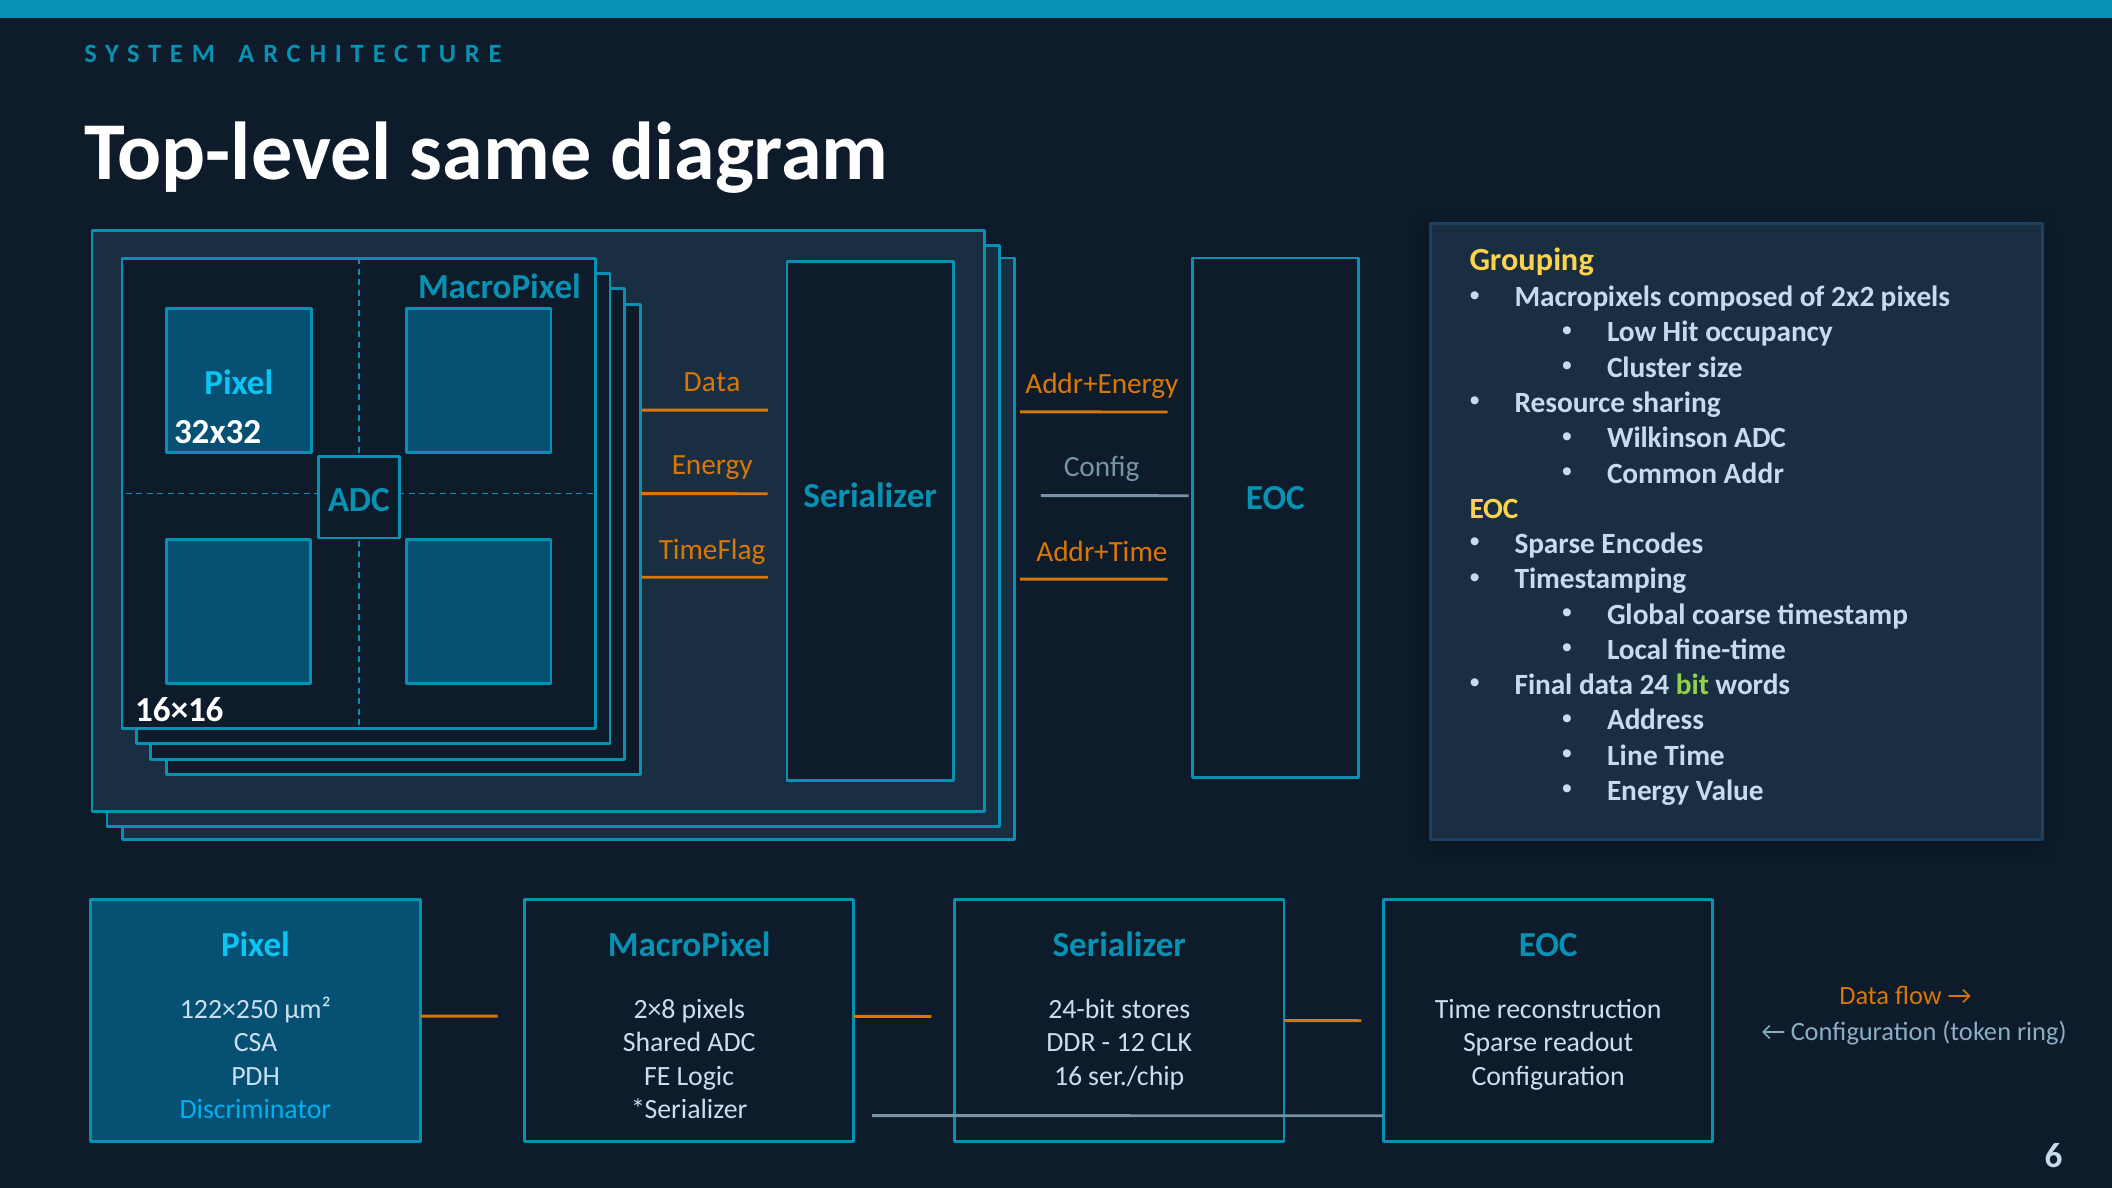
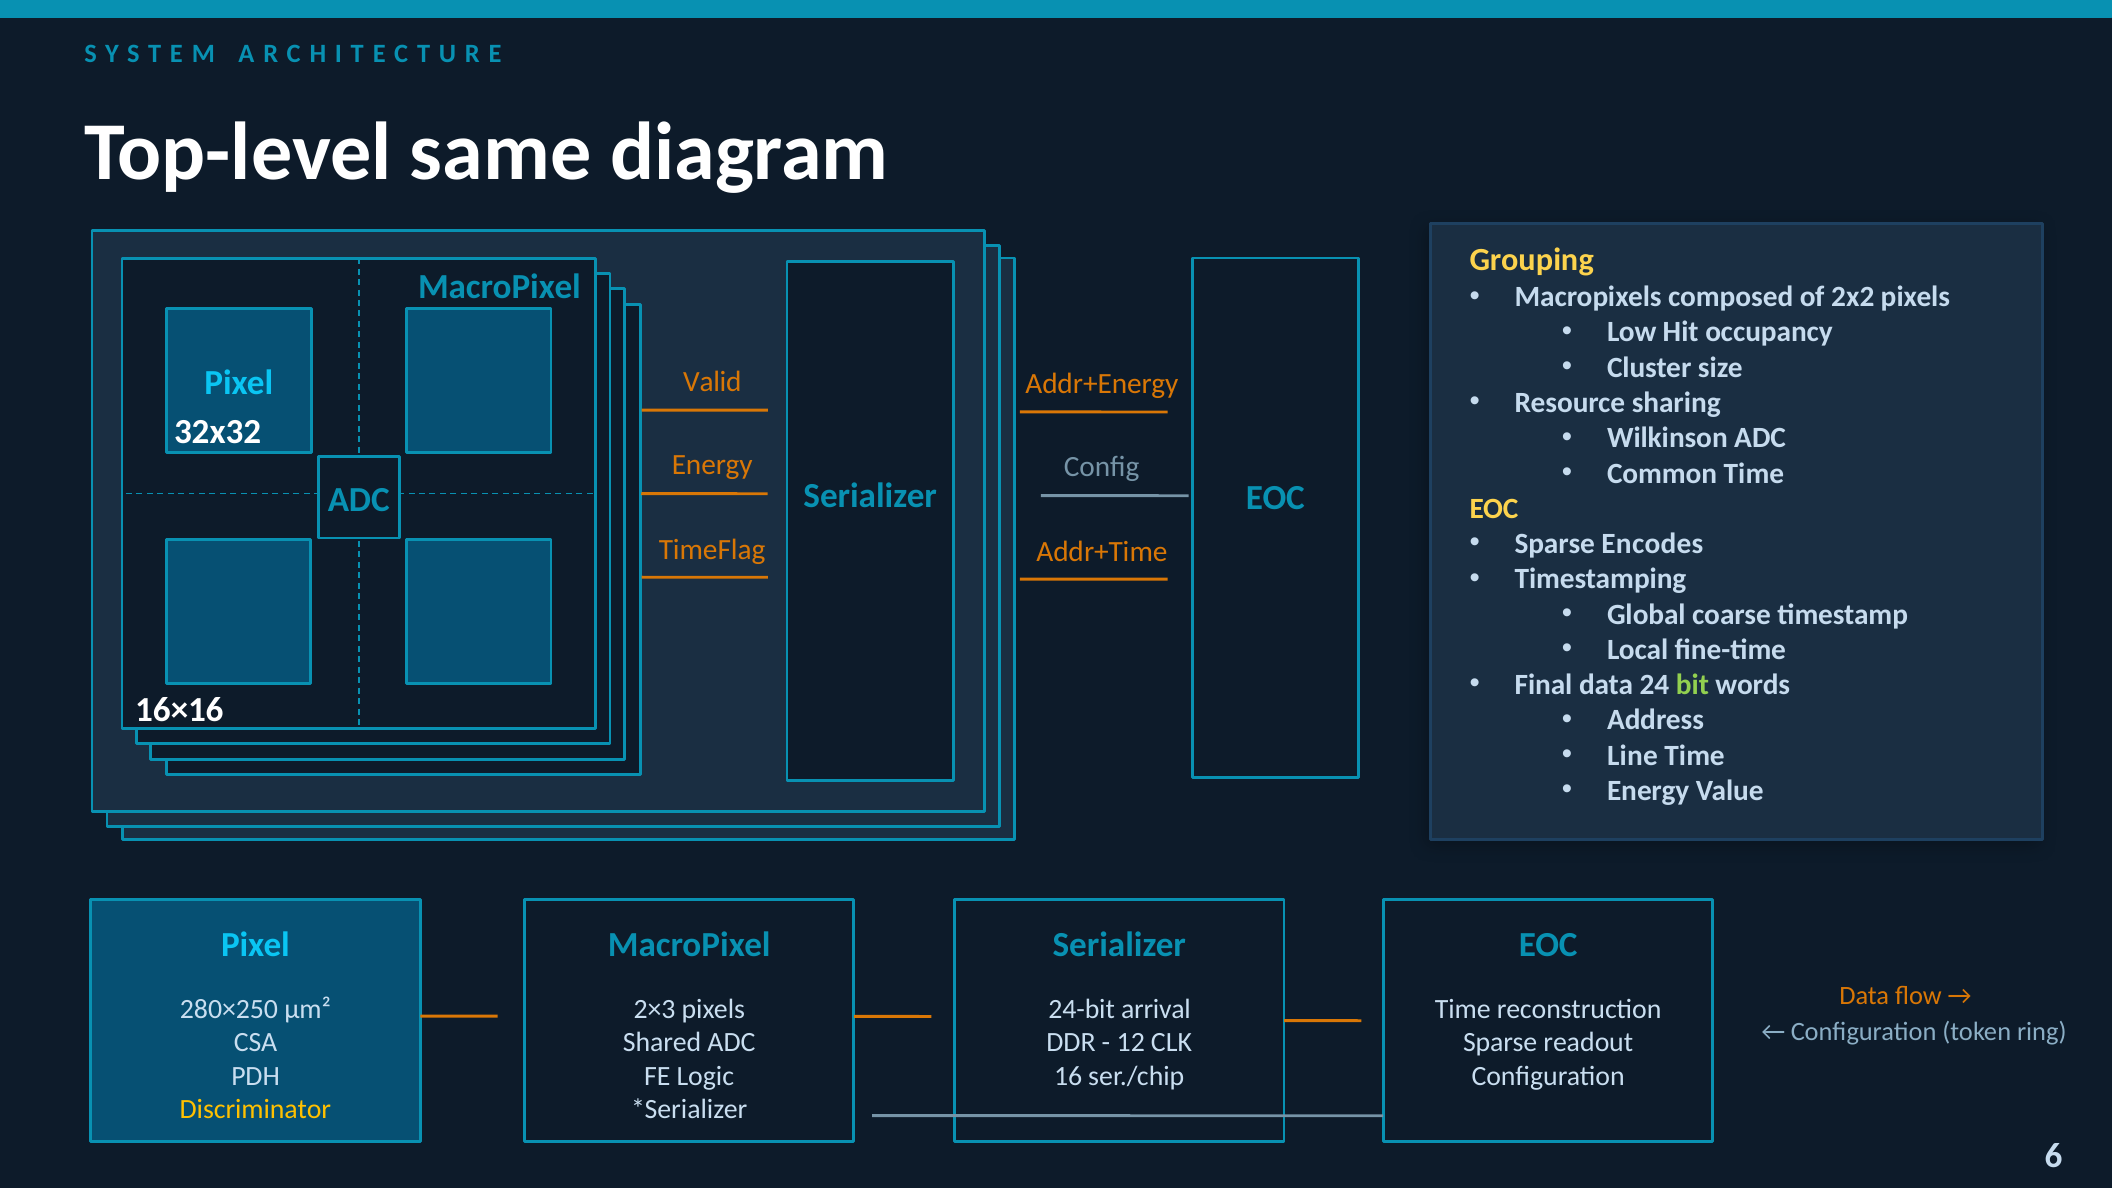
Data at (712, 382): Data -> Valid
Common Addr: Addr -> Time
122×250: 122×250 -> 280×250
2×8: 2×8 -> 2×3
stores: stores -> arrival
Discriminator colour: light blue -> yellow
